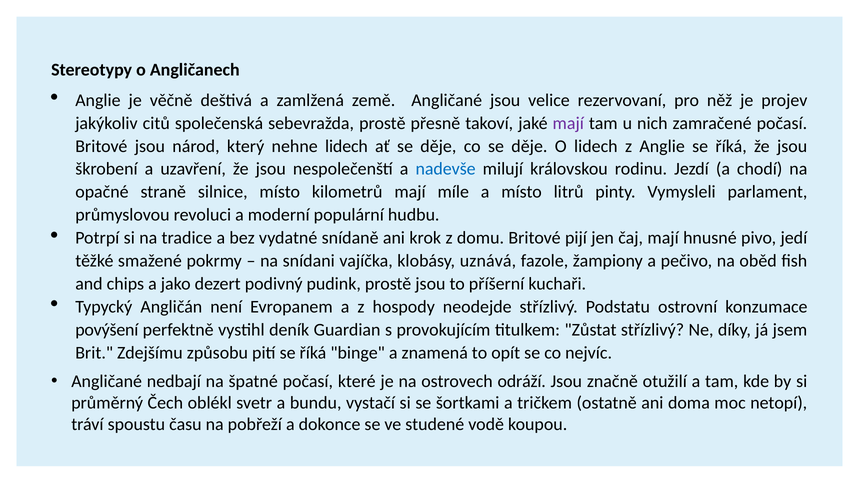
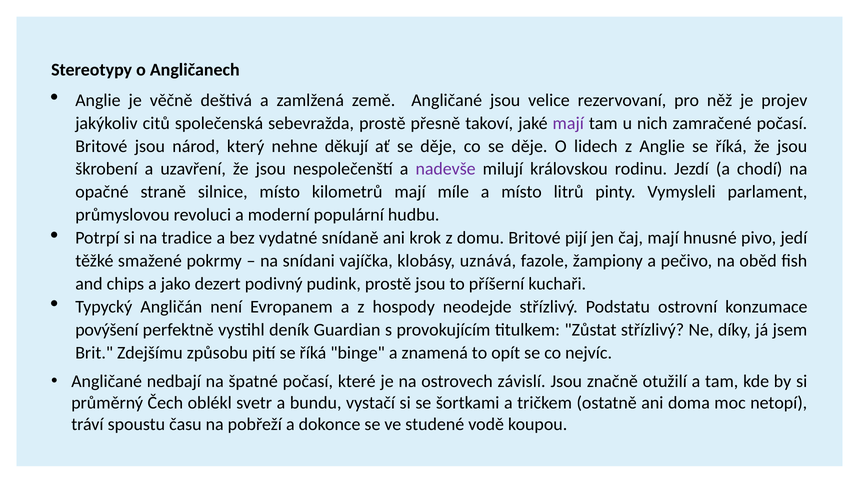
nehne lidech: lidech -> děkují
nadevše colour: blue -> purple
odráží: odráží -> závislí
